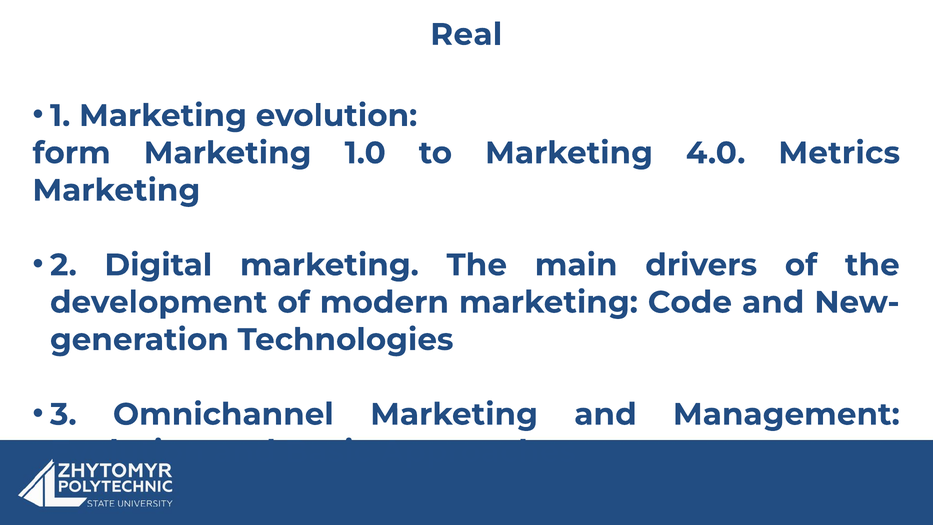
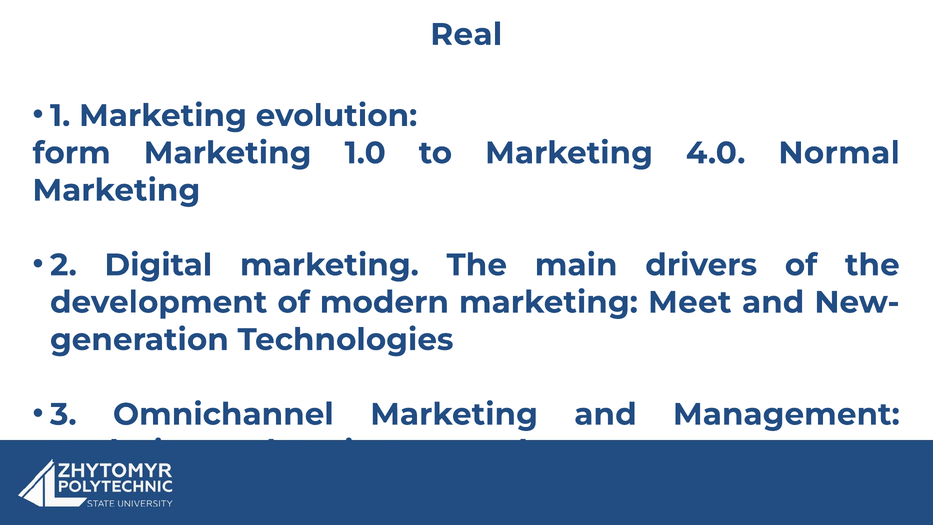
Metrics: Metrics -> Normal
Code: Code -> Meet
